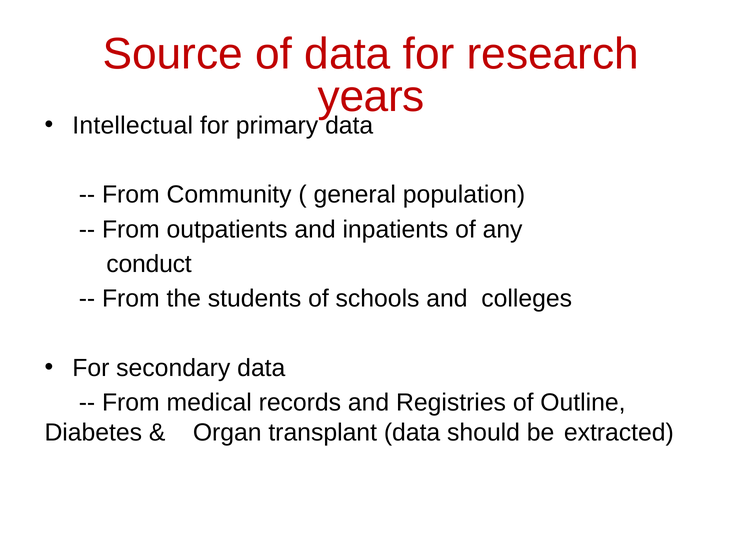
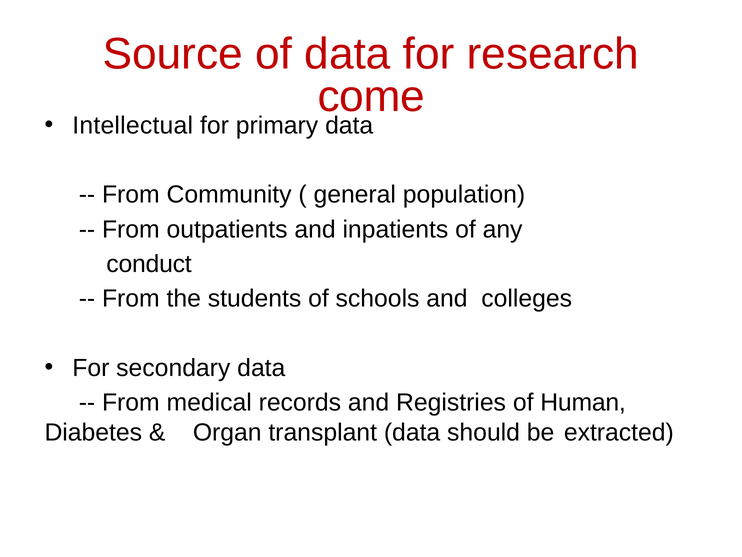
years: years -> come
Outline: Outline -> Human
